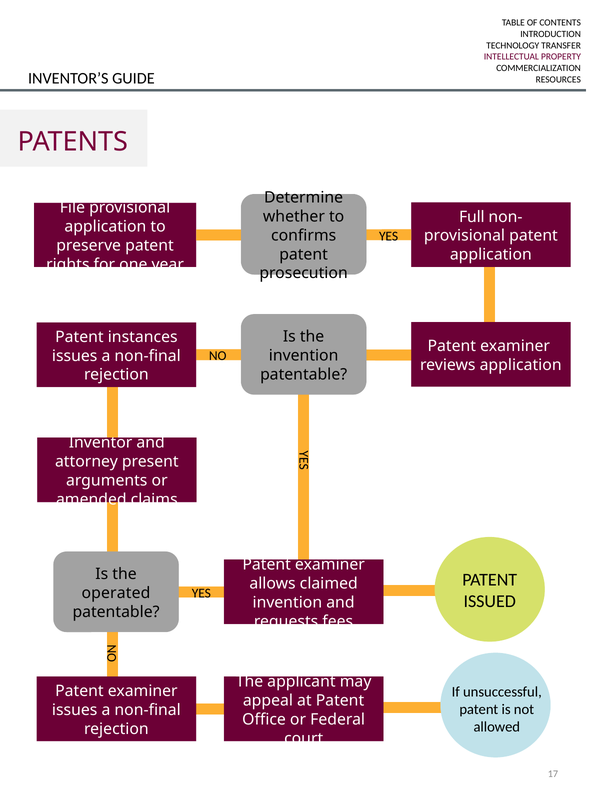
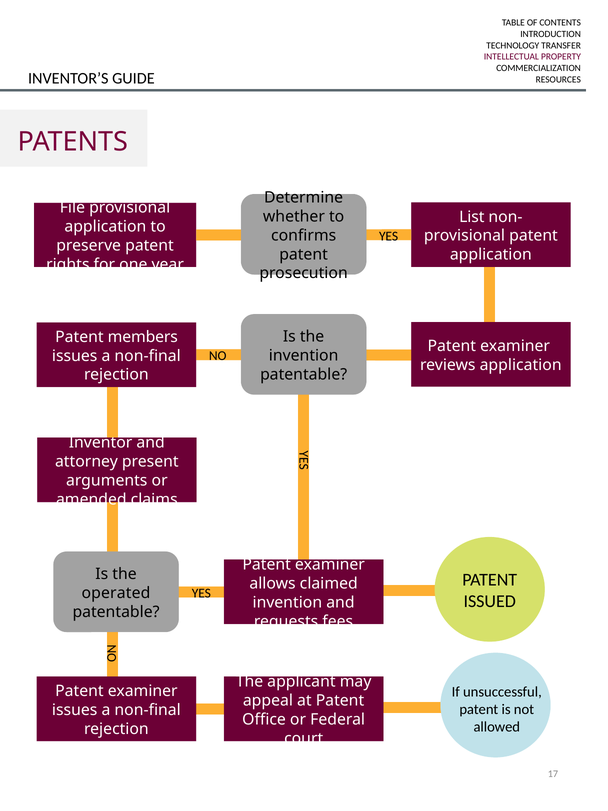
Full: Full -> List
instances: instances -> members
